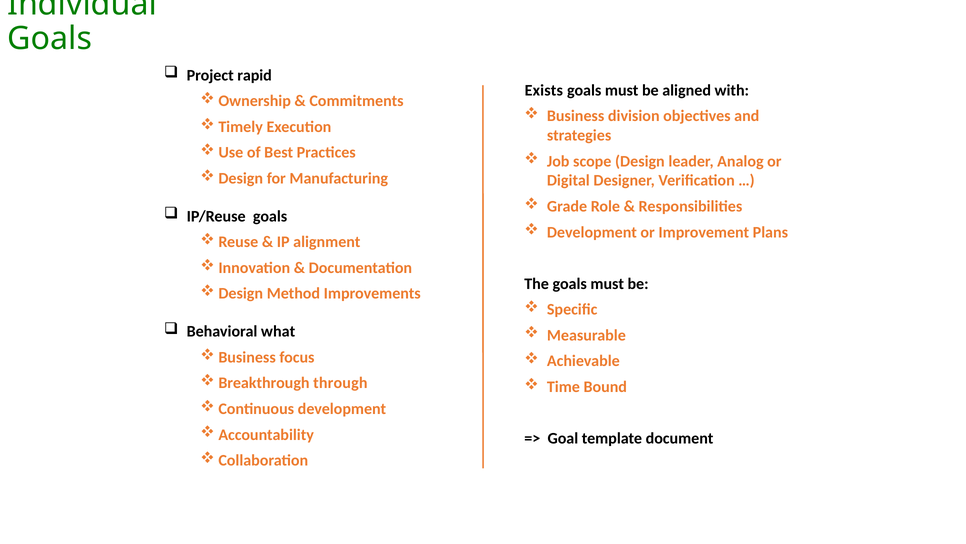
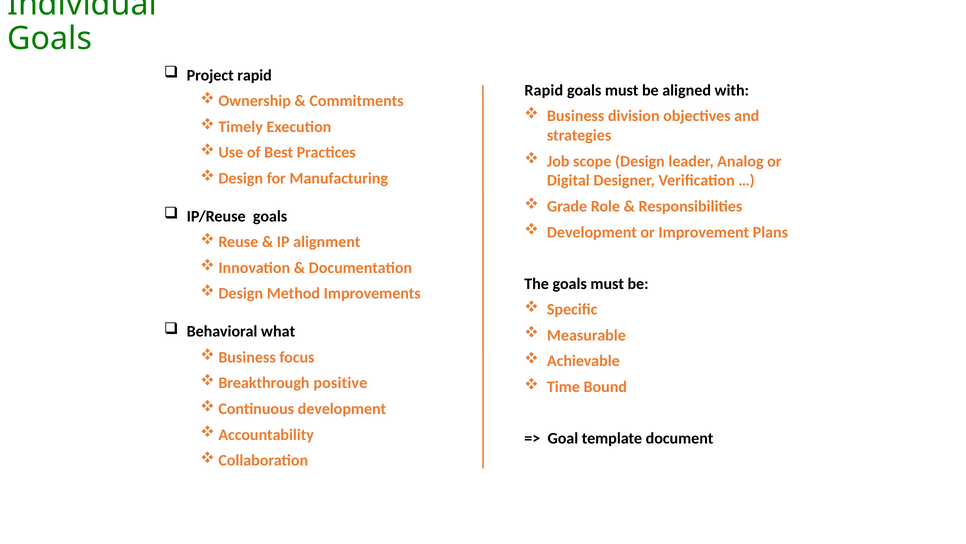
Exists at (544, 90): Exists -> Rapid
through: through -> positive
